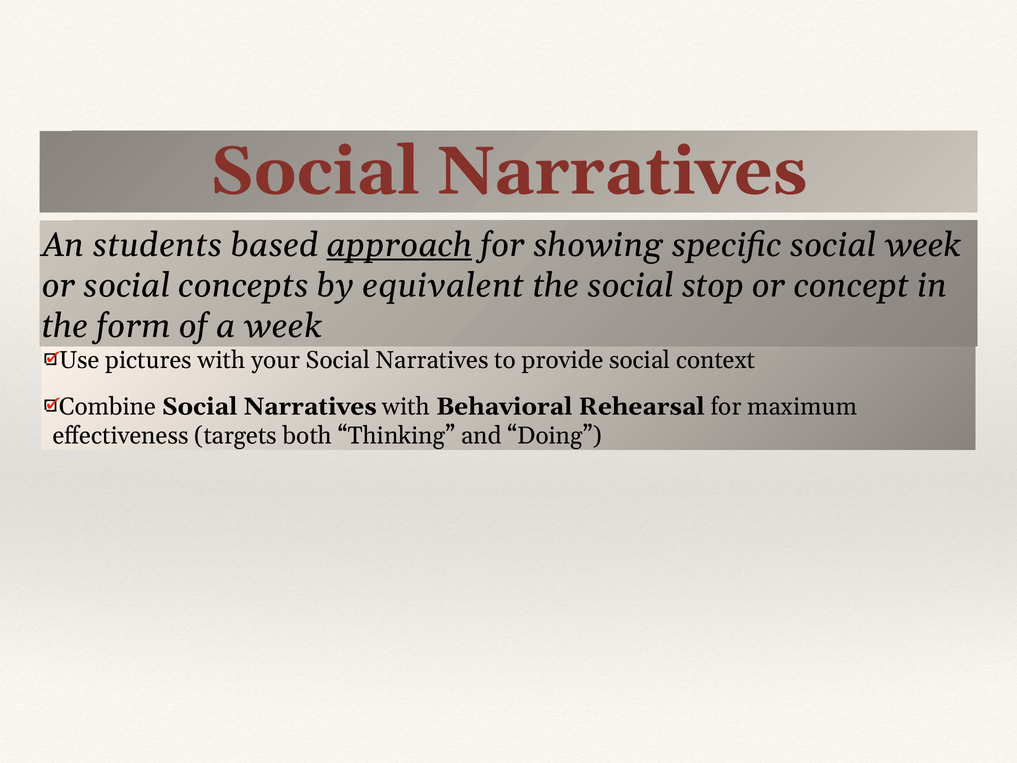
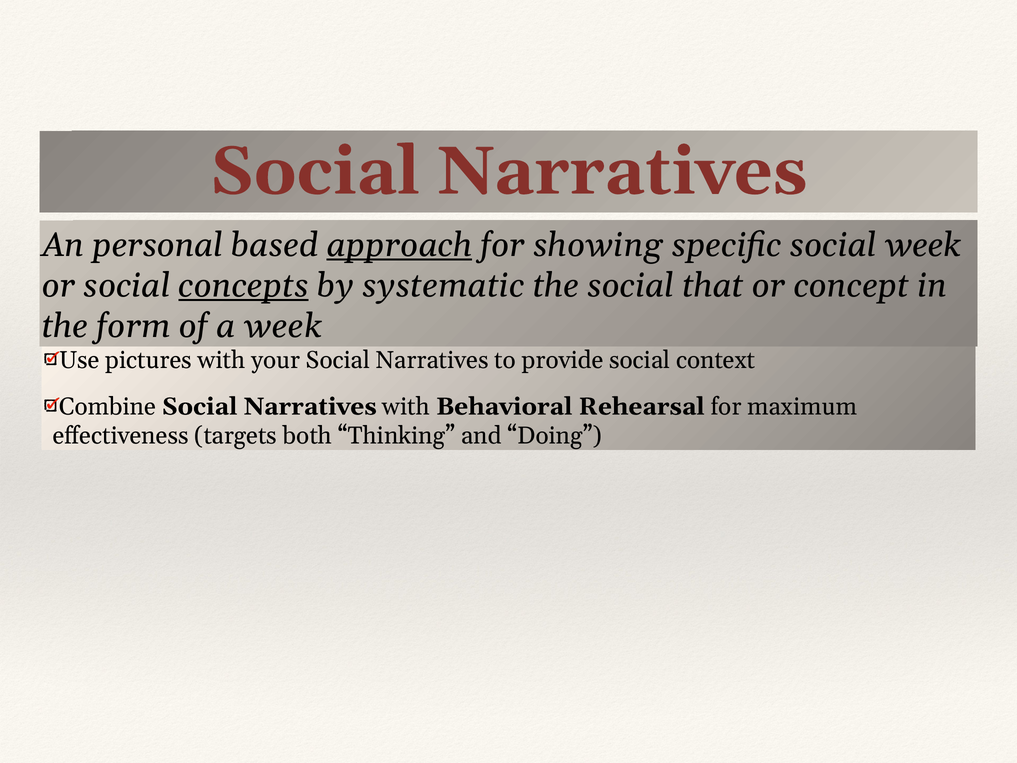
students: students -> personal
concepts underline: none -> present
equivalent: equivalent -> systematic
stop: stop -> that
